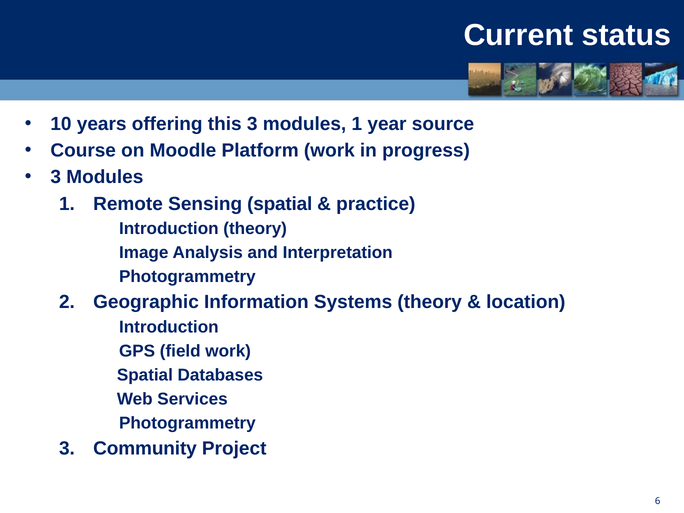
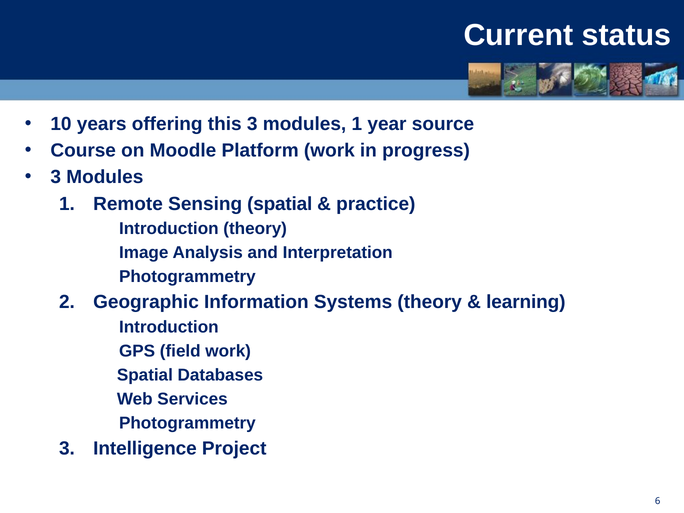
location: location -> learning
Community: Community -> Intelligence
